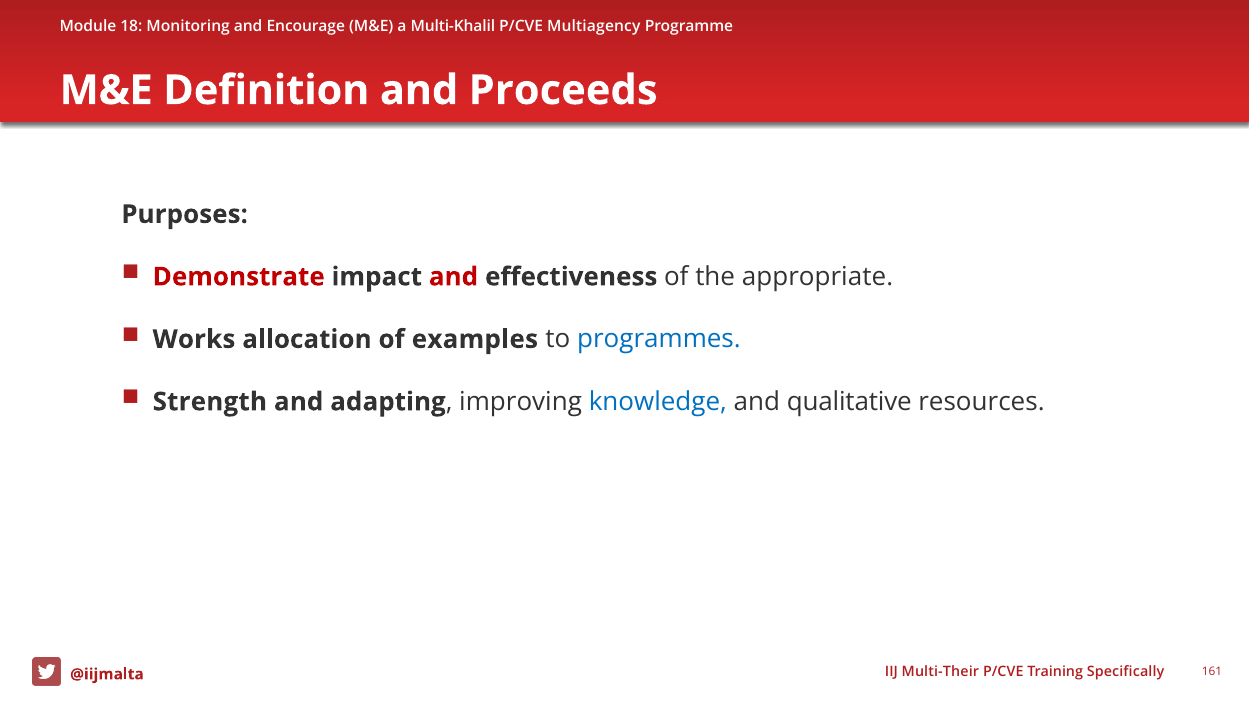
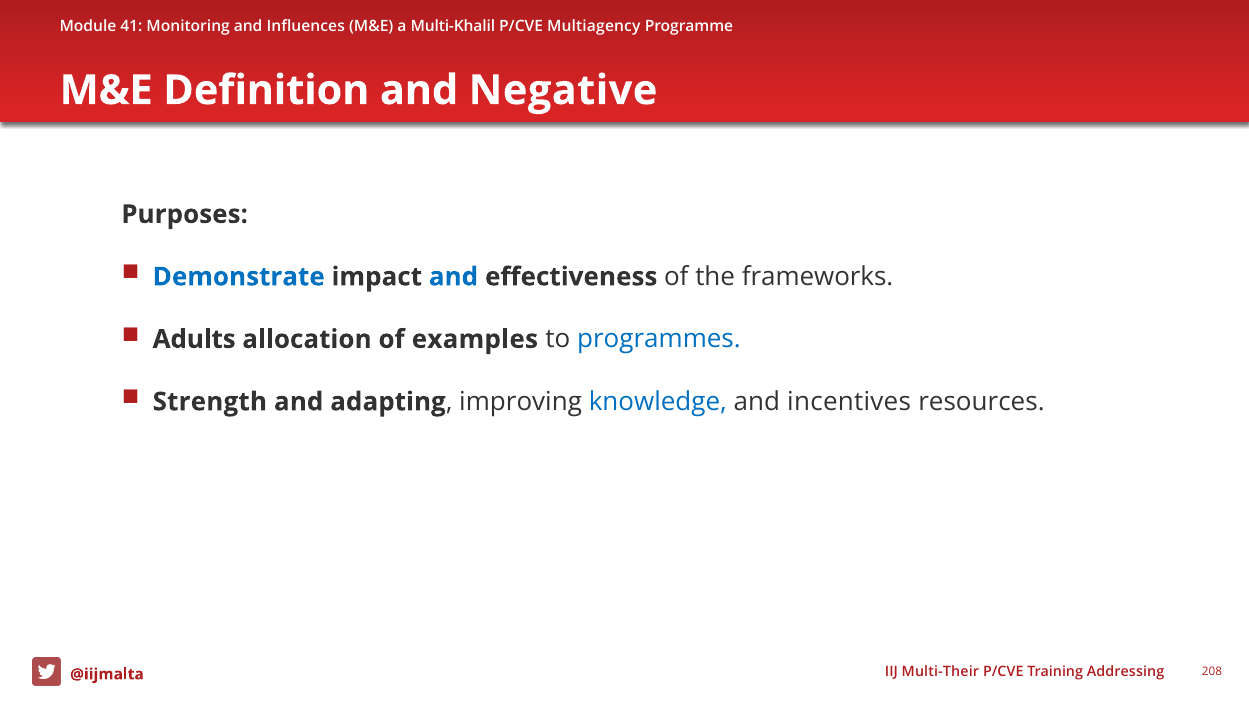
18: 18 -> 41
Encourage: Encourage -> Influences
Proceeds: Proceeds -> Negative
Demonstrate colour: red -> blue
and at (453, 277) colour: red -> blue
appropriate: appropriate -> frameworks
Works: Works -> Adults
qualitative: qualitative -> incentives
Specifically: Specifically -> Addressing
161: 161 -> 208
